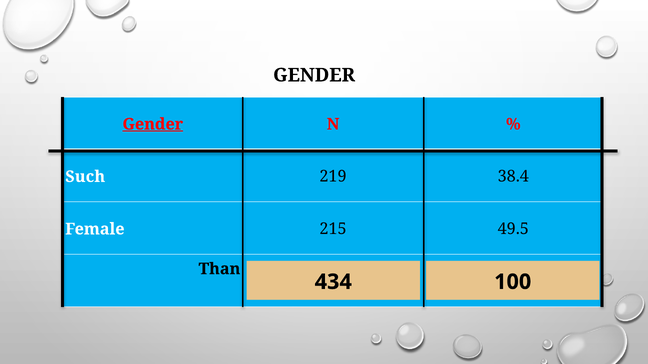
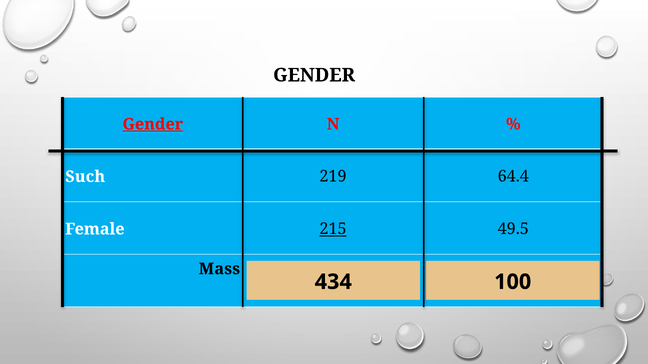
38.4: 38.4 -> 64.4
215 underline: none -> present
Than: Than -> Mass
